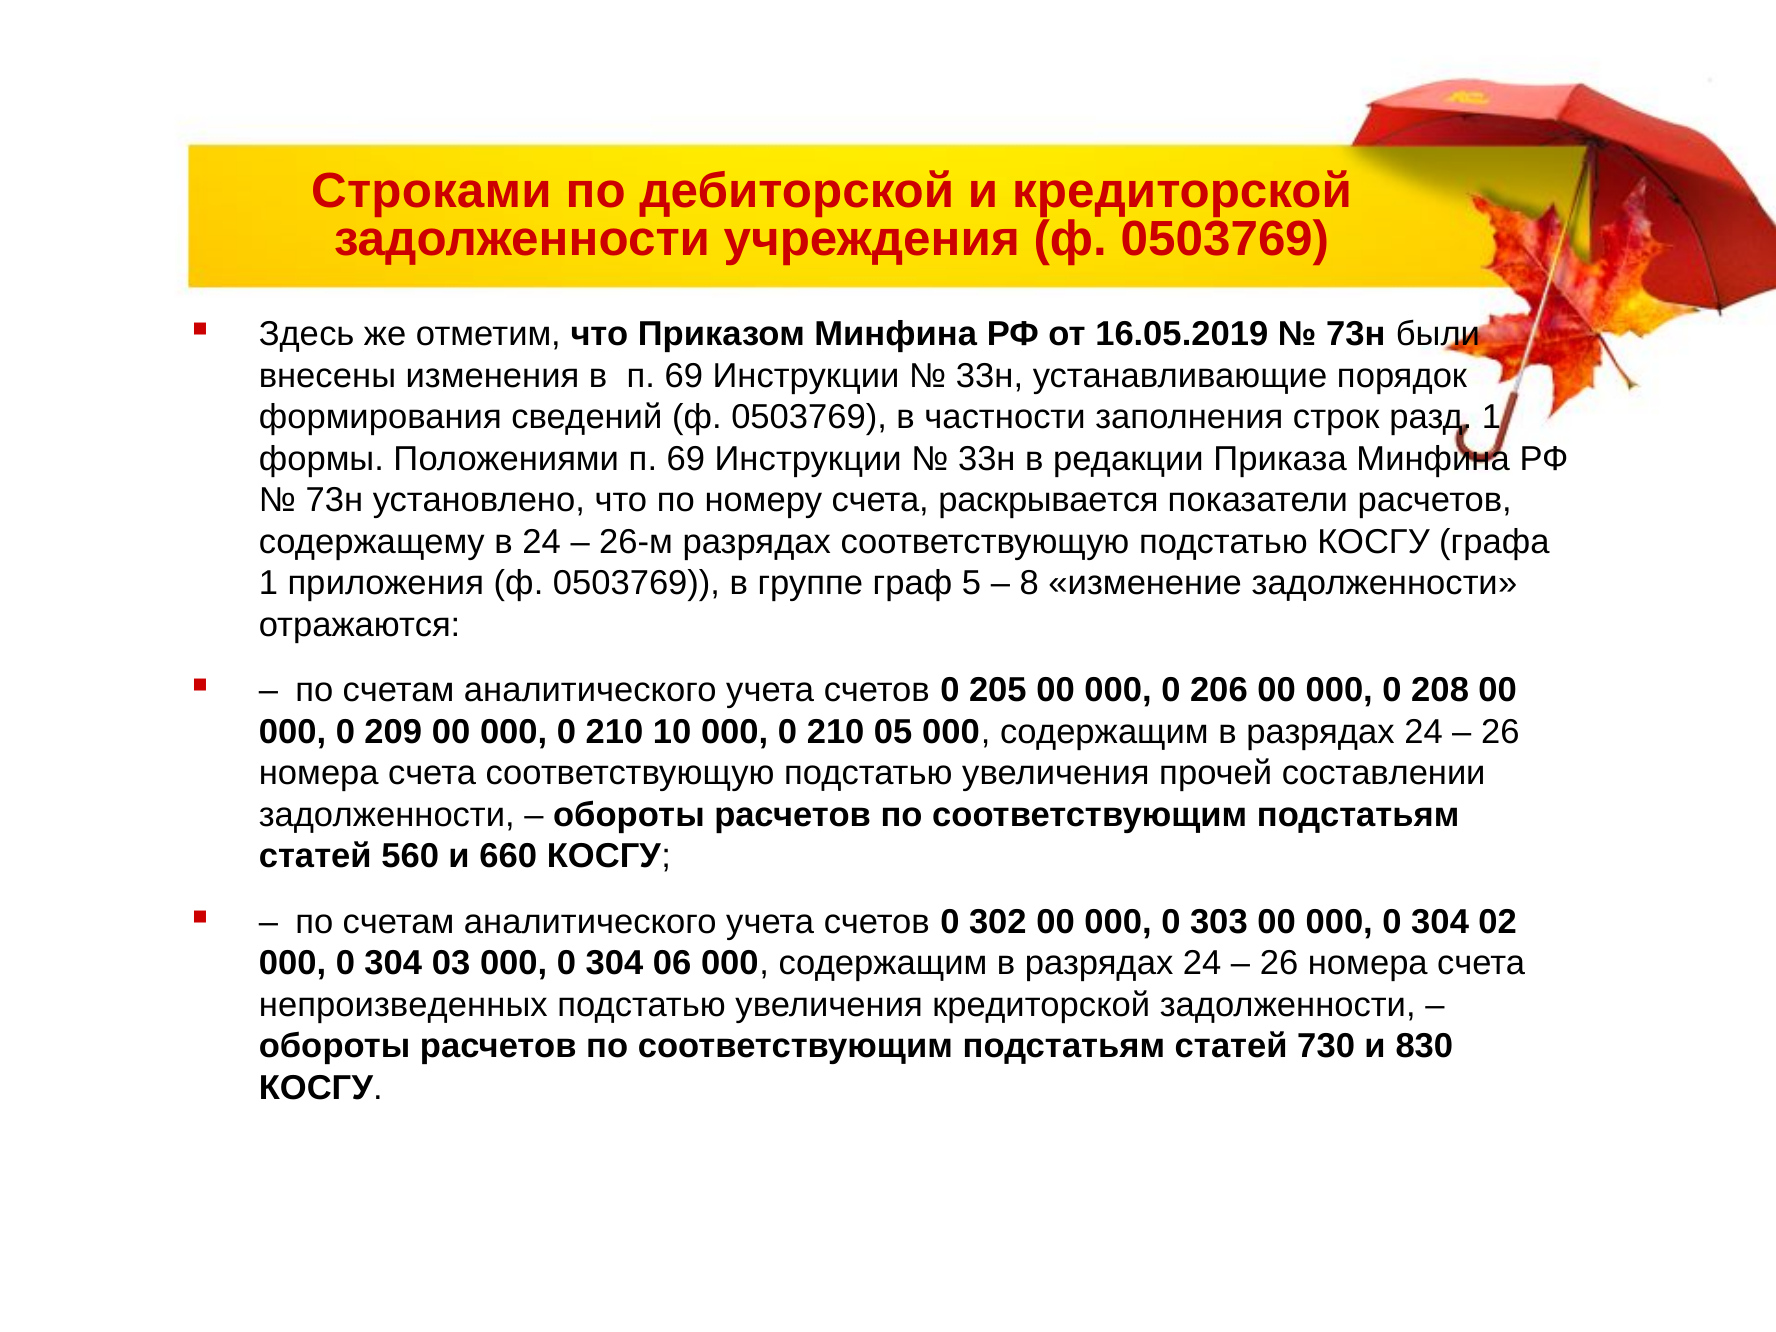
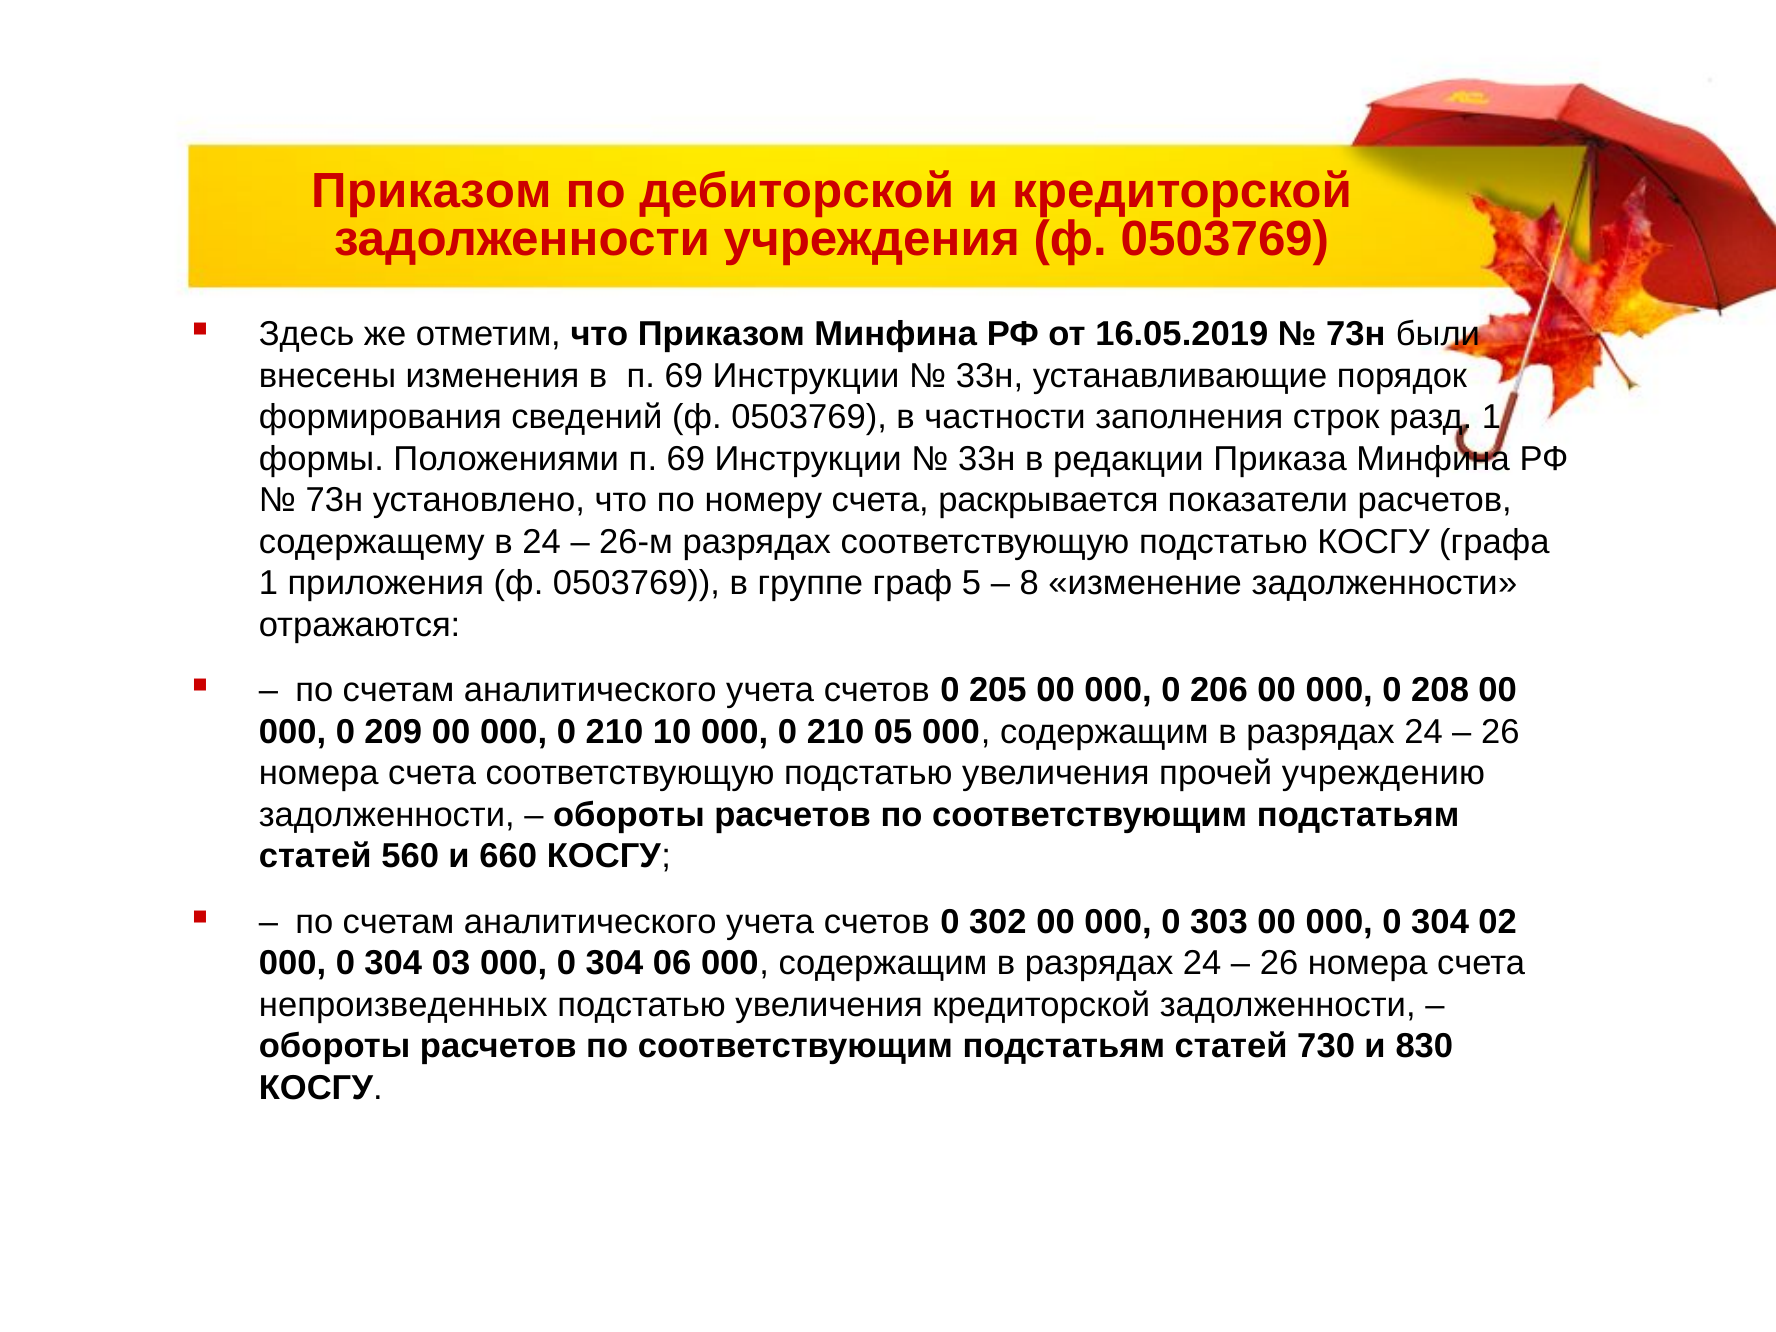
Строками at (431, 192): Строками -> Приказом
составлении: составлении -> учреждению
